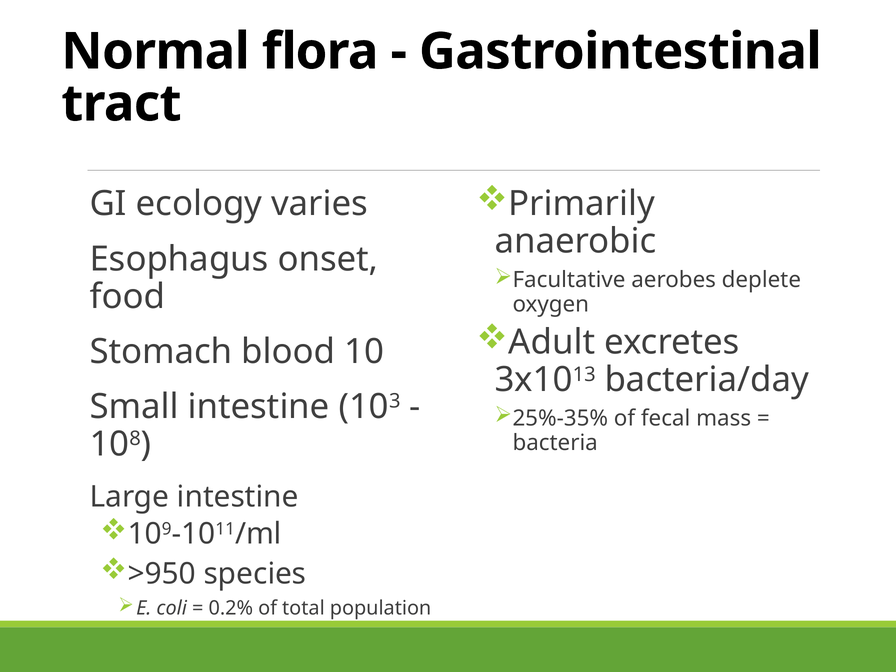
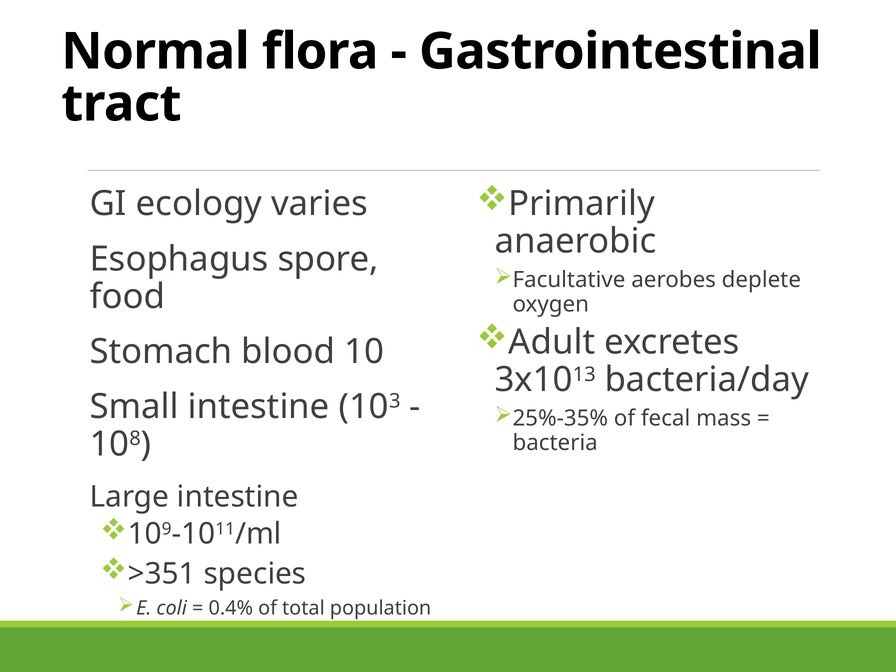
onset: onset -> spore
>950: >950 -> >351
0.2%: 0.2% -> 0.4%
